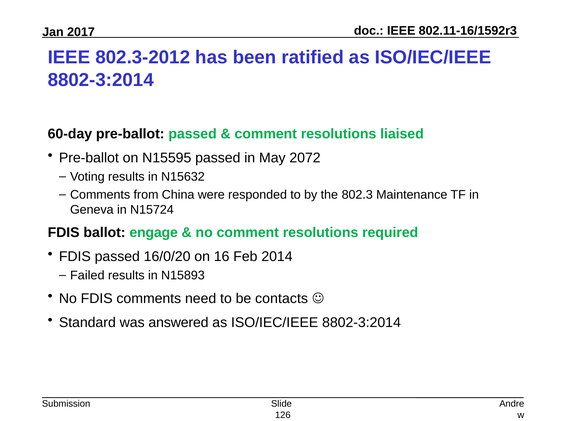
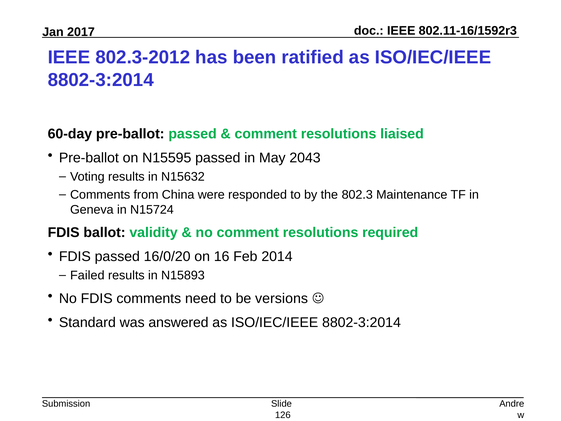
2072: 2072 -> 2043
engage: engage -> validity
contacts: contacts -> versions
